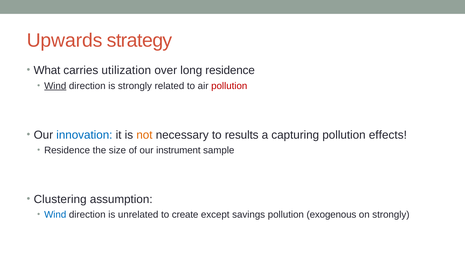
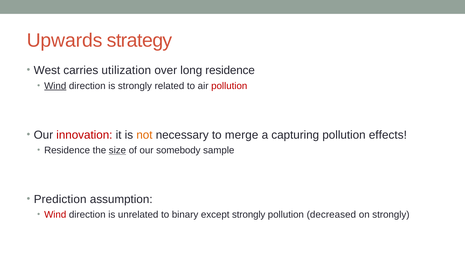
What: What -> West
innovation colour: blue -> red
results: results -> merge
size underline: none -> present
instrument: instrument -> somebody
Clustering: Clustering -> Prediction
Wind at (55, 215) colour: blue -> red
create: create -> binary
except savings: savings -> strongly
exogenous: exogenous -> decreased
